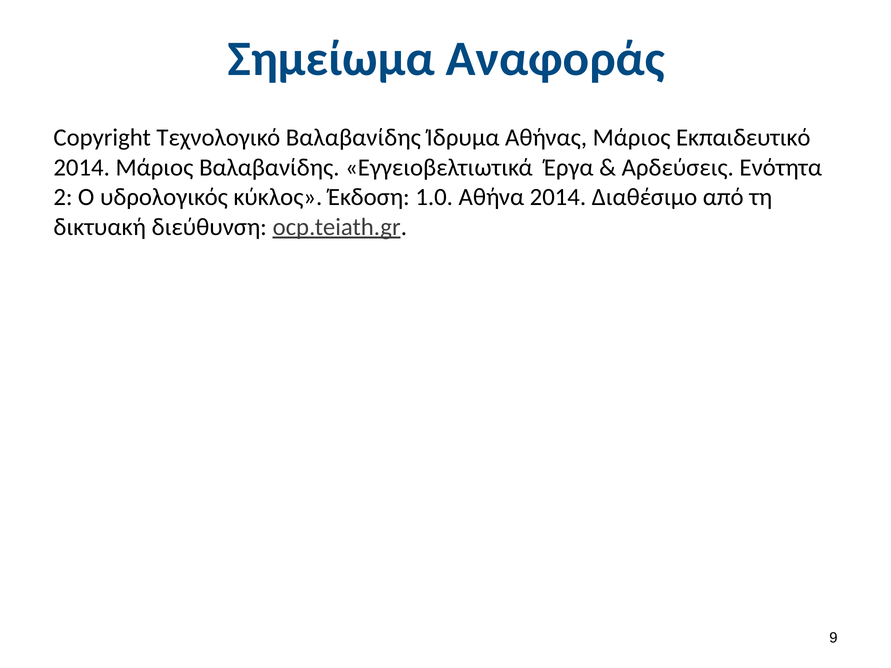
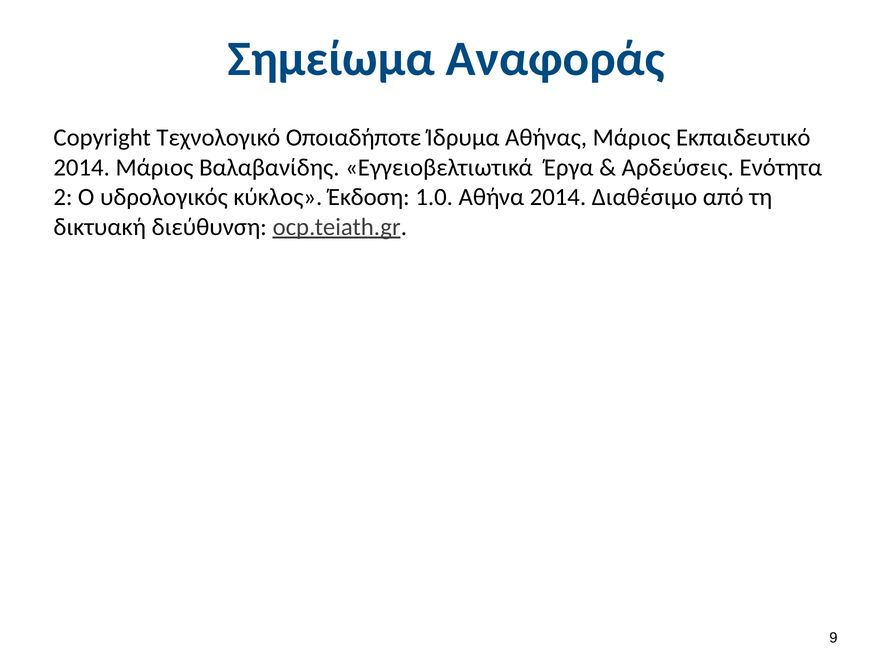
Τεχνολογικό Bαλαβανίδης: Bαλαβανίδης -> Οποιαδήποτε
